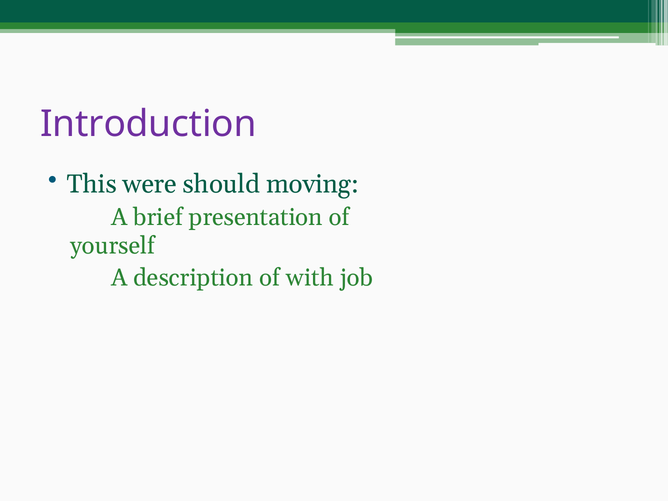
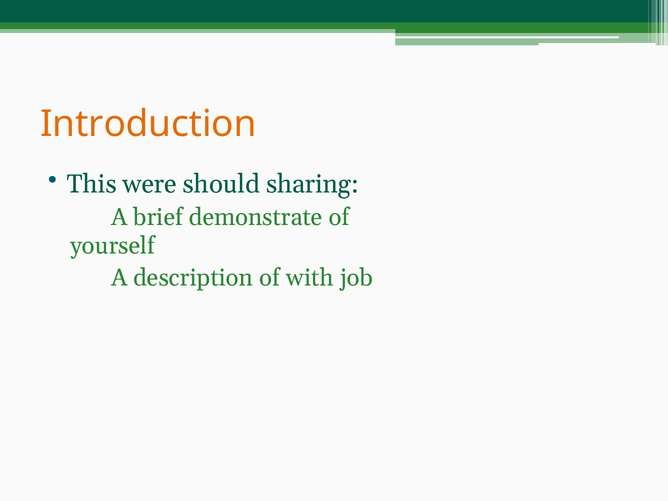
Introduction colour: purple -> orange
moving: moving -> sharing
presentation: presentation -> demonstrate
